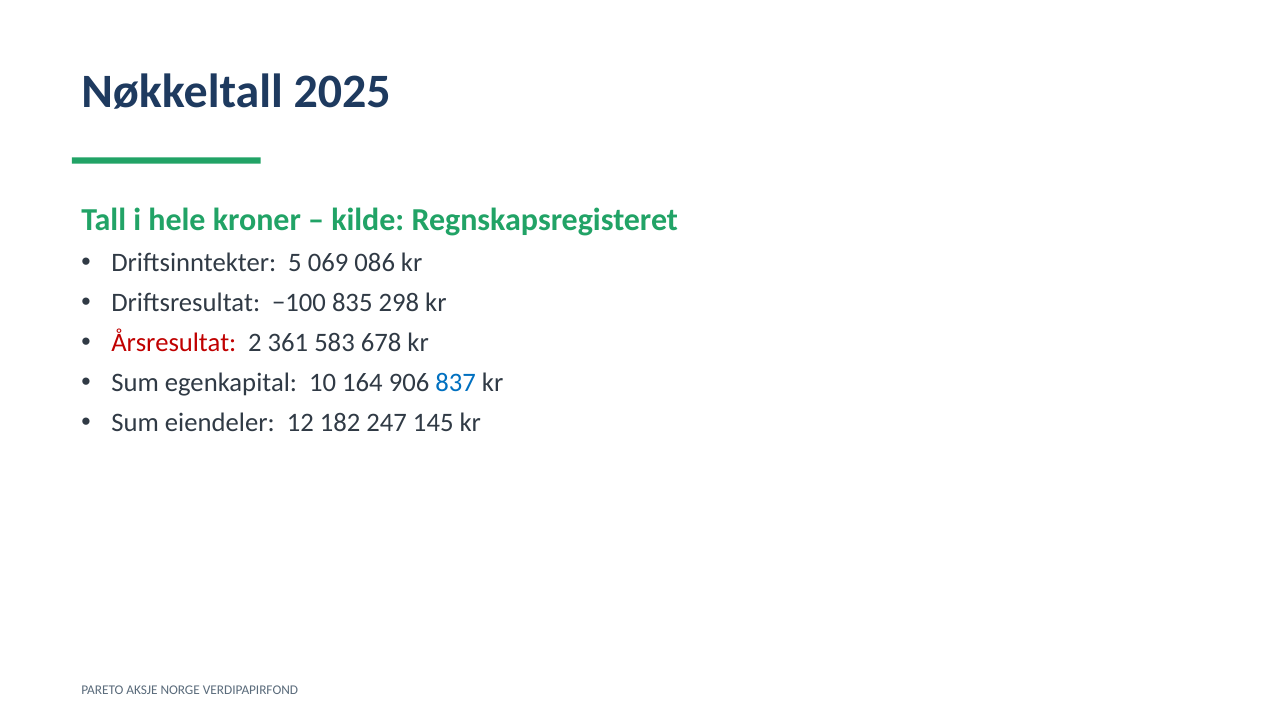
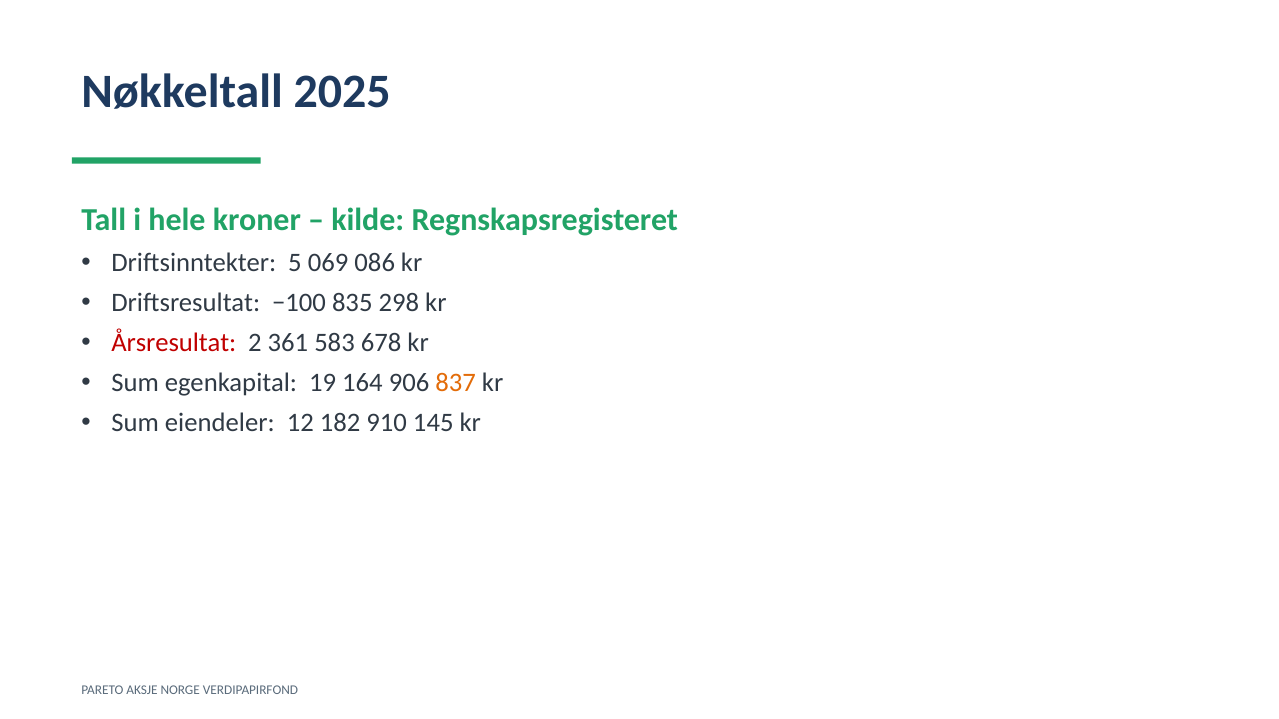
10: 10 -> 19
837 colour: blue -> orange
247: 247 -> 910
